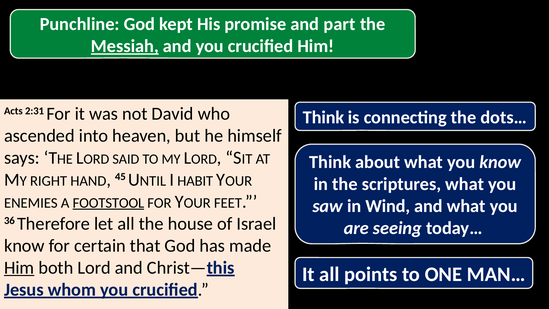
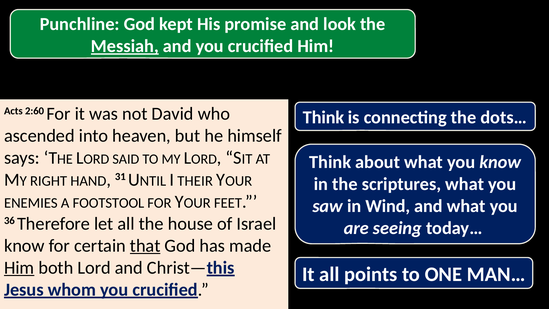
part: part -> look
2:31: 2:31 -> 2:60
45: 45 -> 31
HABIT: HABIT -> THEIR
FOOTSTOOL underline: present -> none
that underline: none -> present
